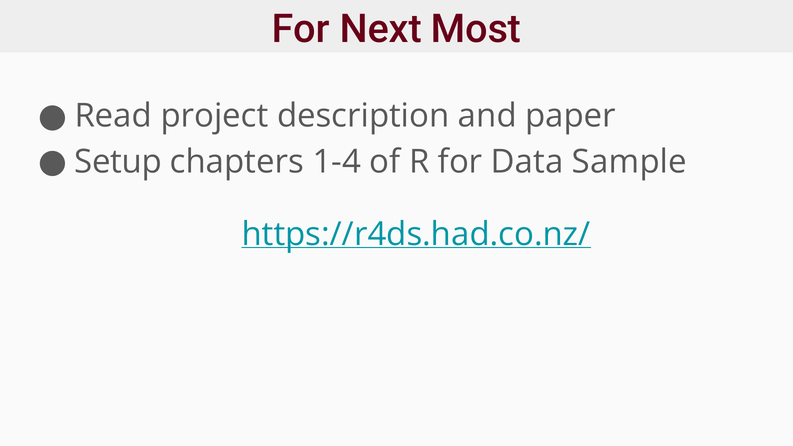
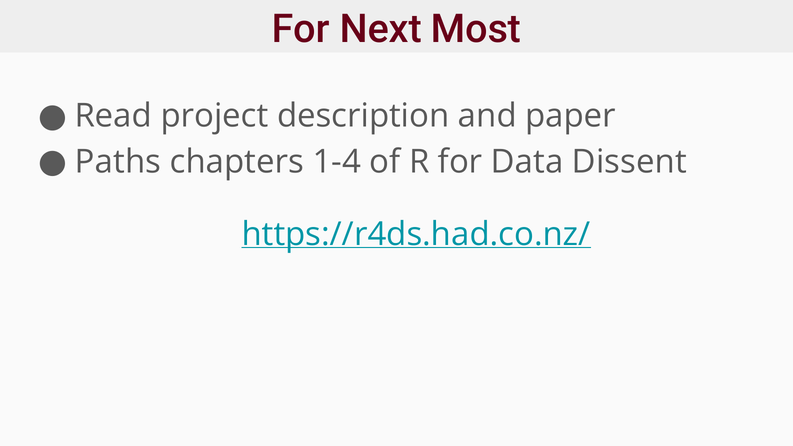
Setup: Setup -> Paths
Sample: Sample -> Dissent
